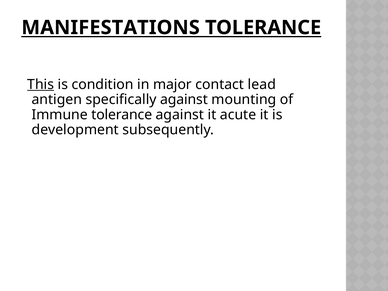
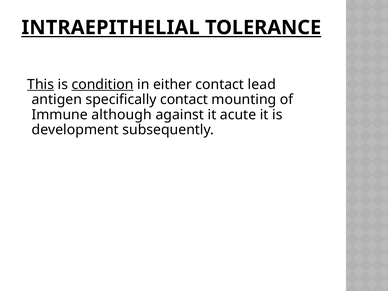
MANIFESTATIONS: MANIFESTATIONS -> INTRAEPITHELIAL
condition underline: none -> present
major: major -> either
specifically against: against -> contact
Immune tolerance: tolerance -> although
